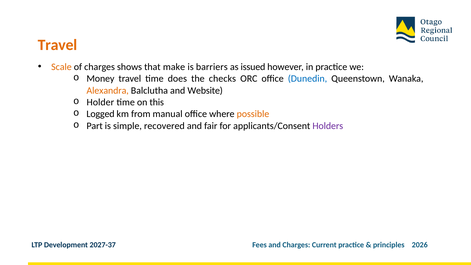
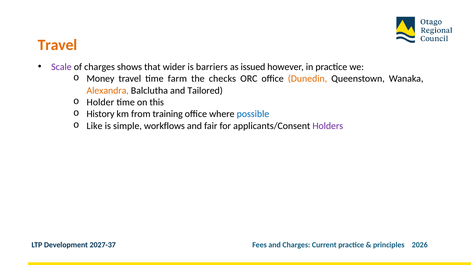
Scale colour: orange -> purple
make: make -> wider
does: does -> farm
Dunedin colour: blue -> orange
Website: Website -> Tailored
Logged: Logged -> History
manual: manual -> training
possible colour: orange -> blue
Part: Part -> Like
recovered: recovered -> workflows
